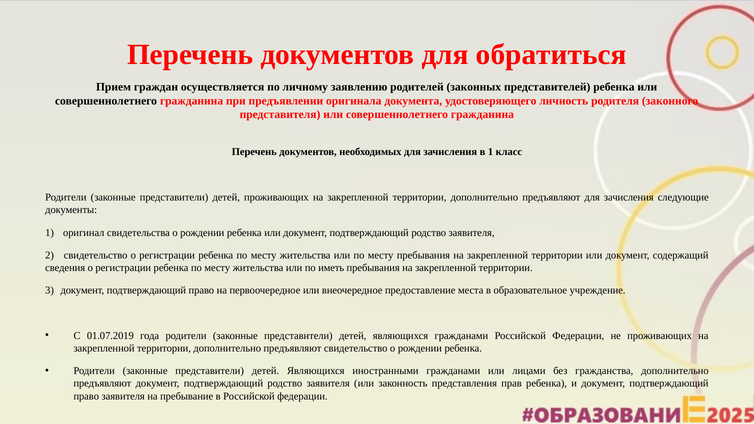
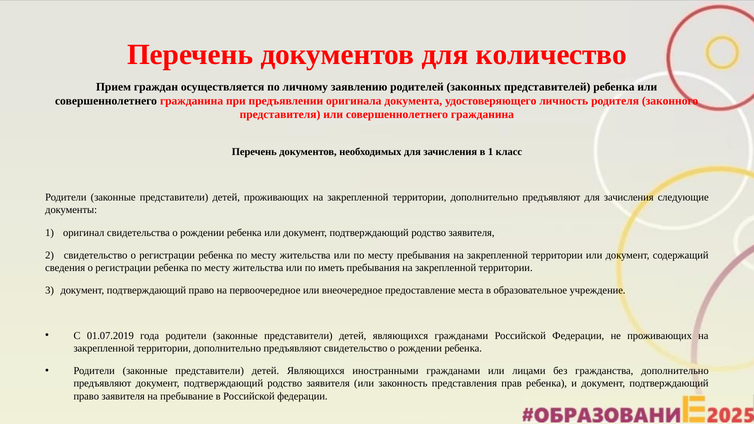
обратиться: обратиться -> количество
